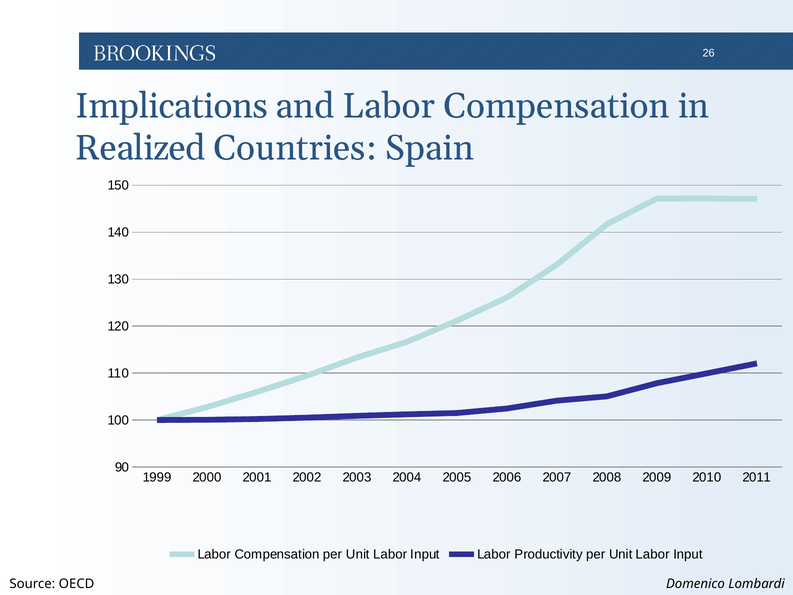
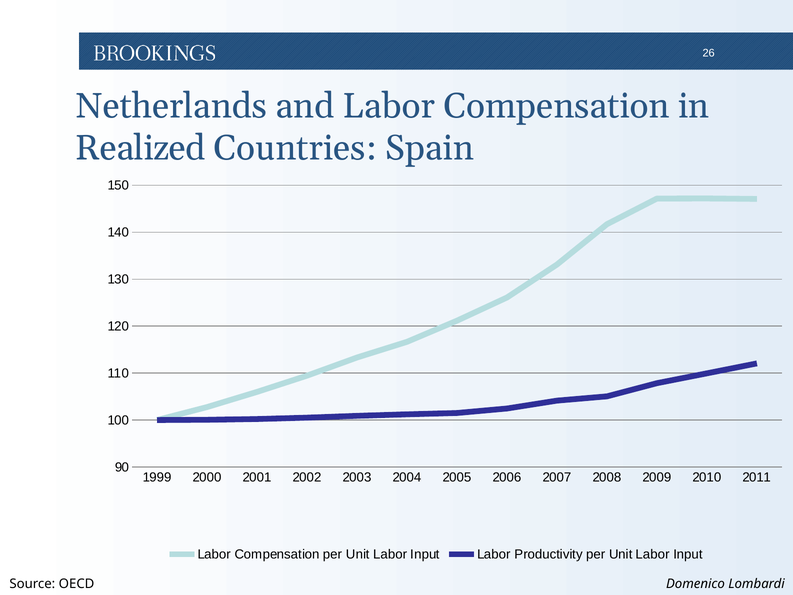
Implications: Implications -> Netherlands
